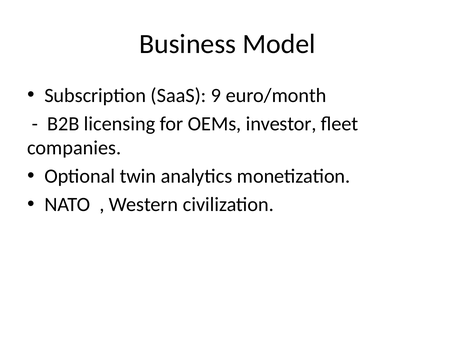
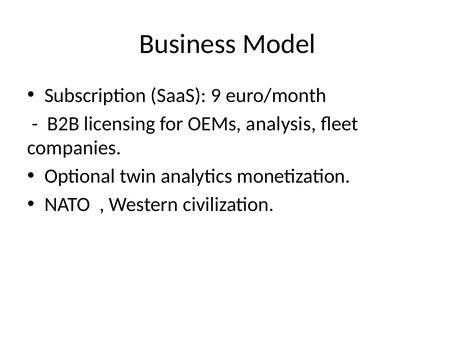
investor: investor -> analysis
